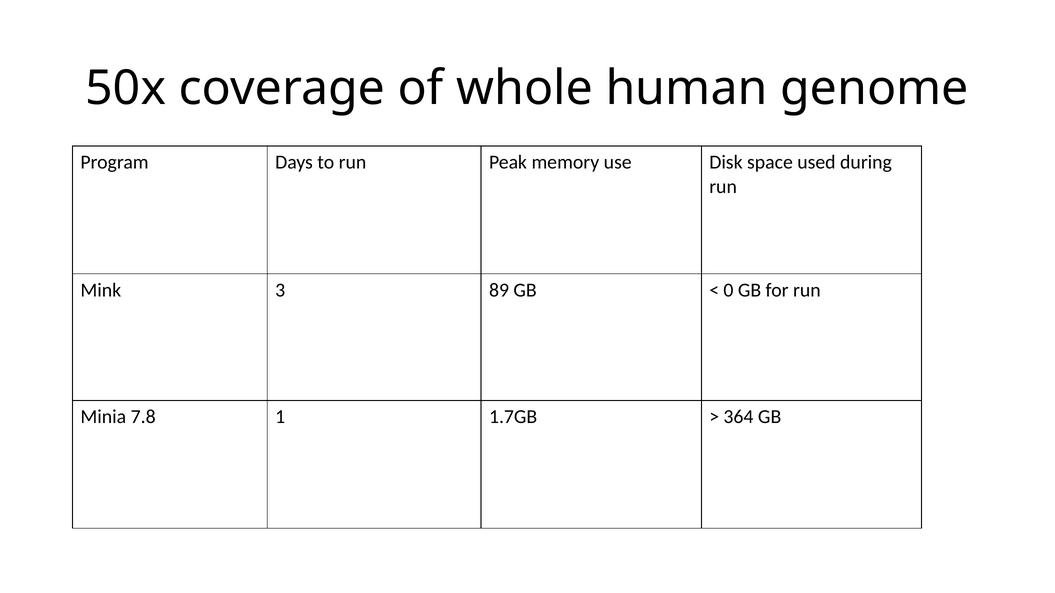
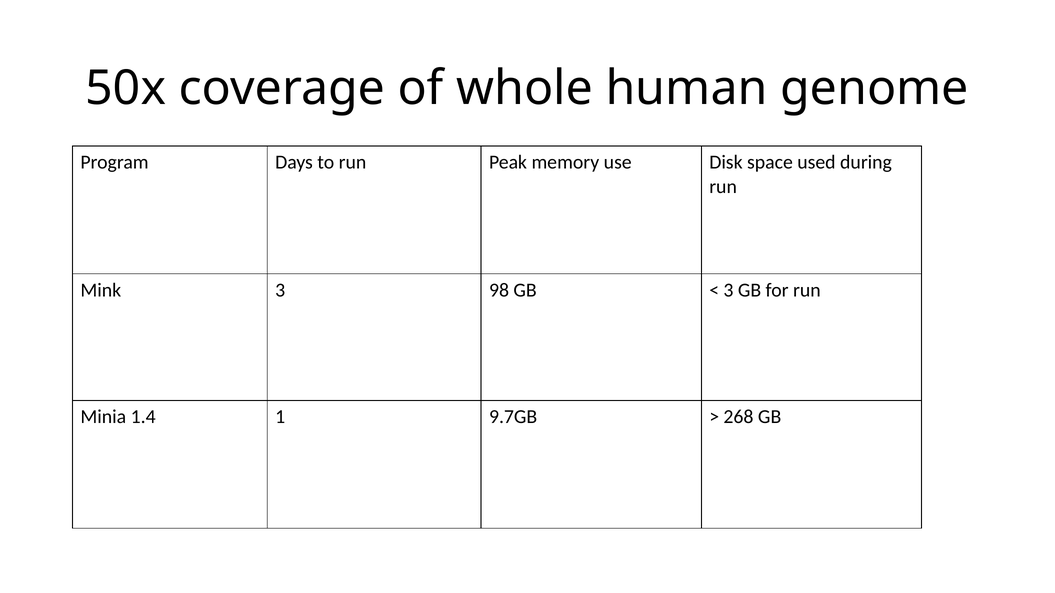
89: 89 -> 98
0 at (728, 290): 0 -> 3
7.8: 7.8 -> 1.4
1.7GB: 1.7GB -> 9.7GB
364: 364 -> 268
